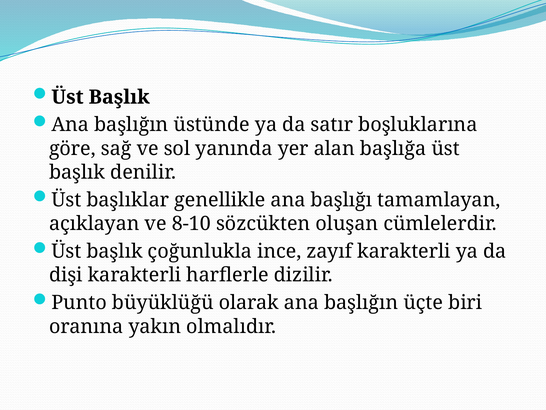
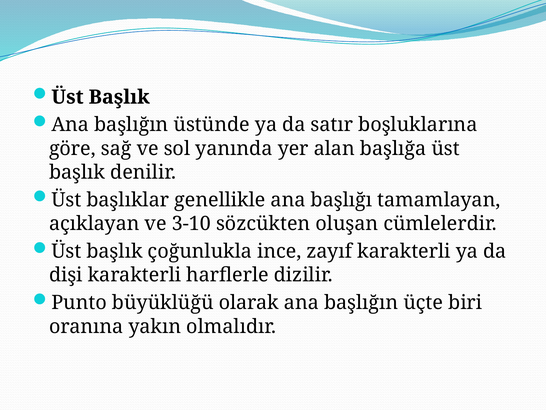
8-10: 8-10 -> 3-10
